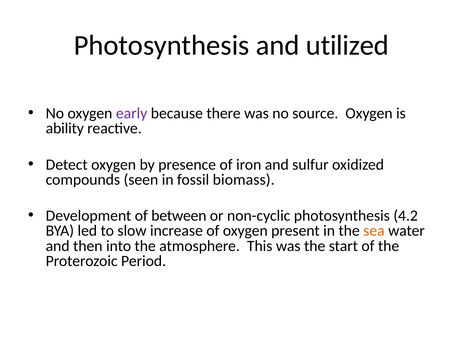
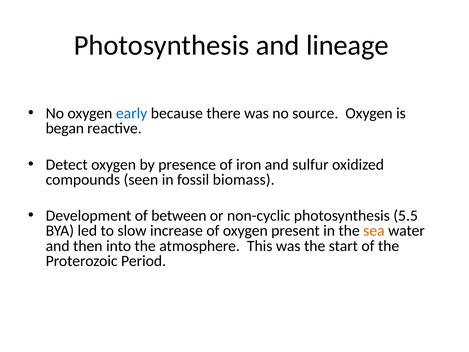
utilized: utilized -> lineage
early colour: purple -> blue
ability: ability -> began
4.2: 4.2 -> 5.5
